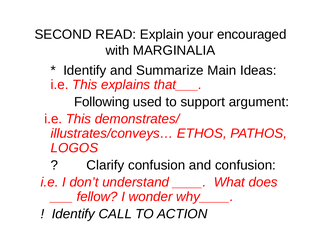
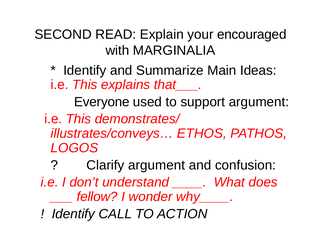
Following: Following -> Everyone
Clarify confusion: confusion -> argument
